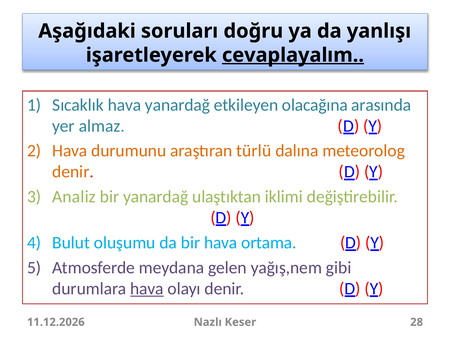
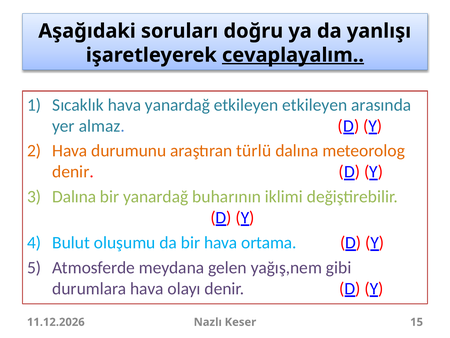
etkileyen olacağına: olacağına -> etkileyen
Analiz at (74, 196): Analiz -> Dalına
ulaştıktan: ulaştıktan -> buharının
hava at (147, 288) underline: present -> none
28: 28 -> 15
